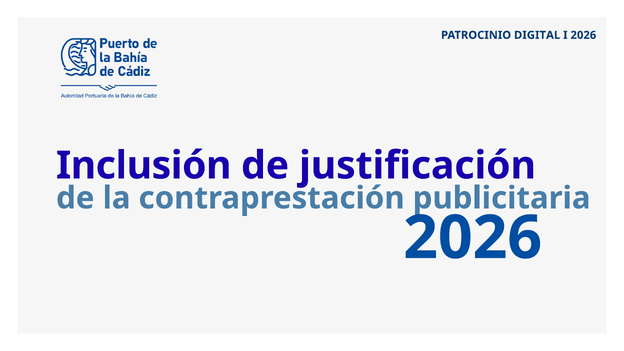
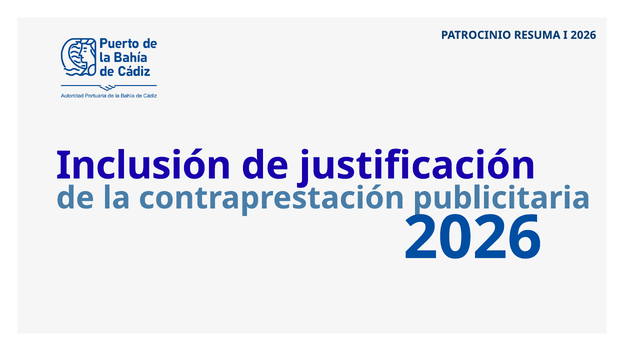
DIGITAL: DIGITAL -> RESUMA
